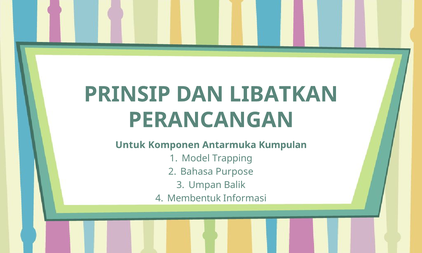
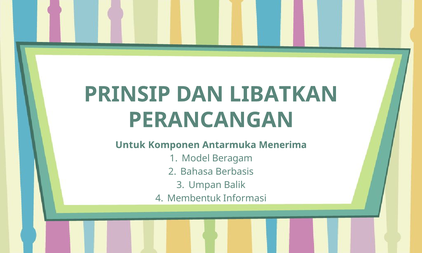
Kumpulan: Kumpulan -> Menerima
Trapping: Trapping -> Beragam
Purpose: Purpose -> Berbasis
